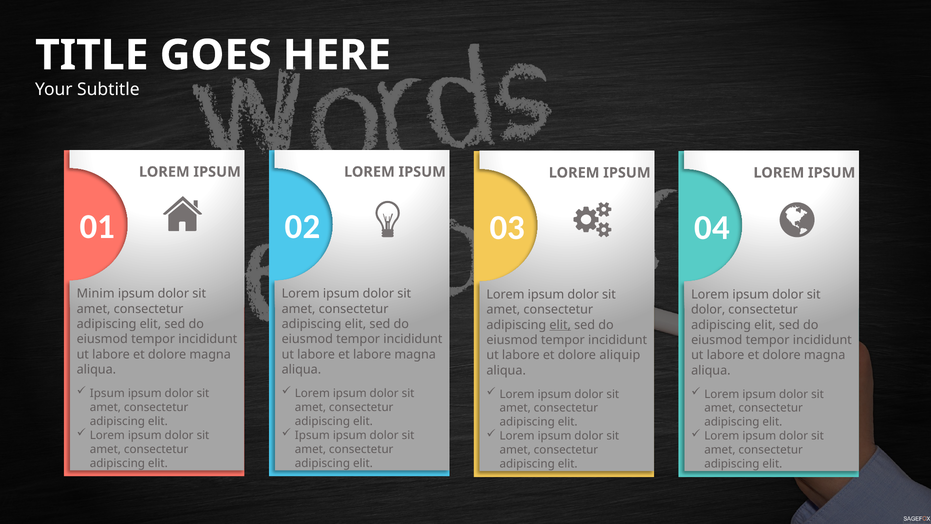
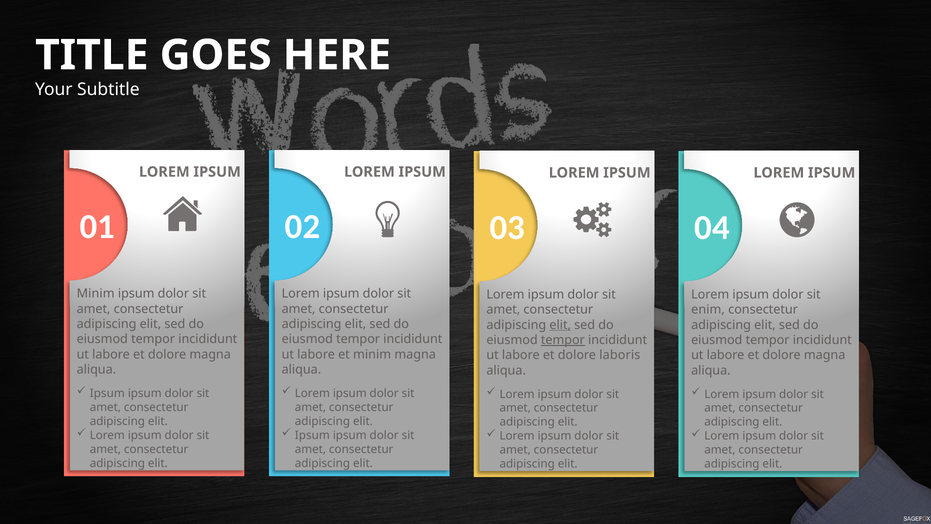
dolor at (708, 310): dolor -> enim
tempor at (563, 340) underline: none -> present
et labore: labore -> minim
aliquip: aliquip -> laboris
